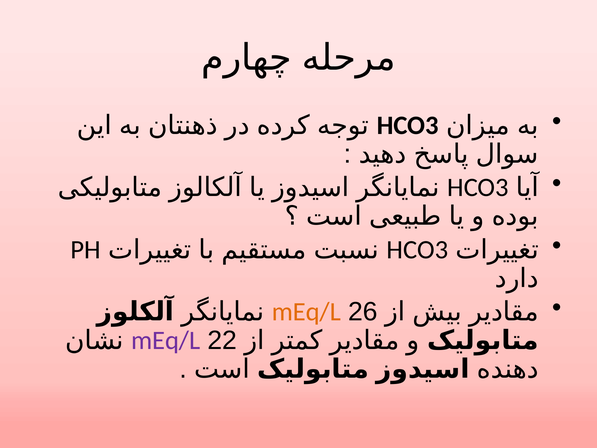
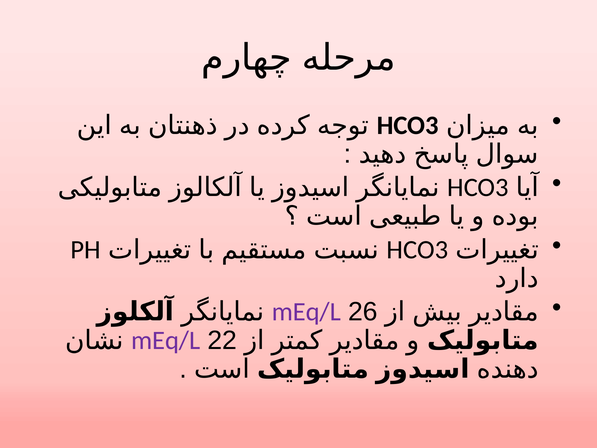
mEq/L at (306, 312) colour: orange -> purple
